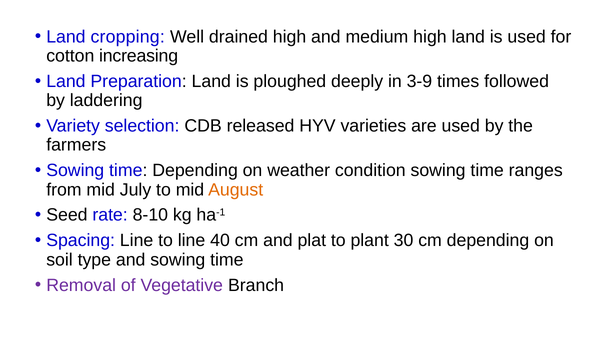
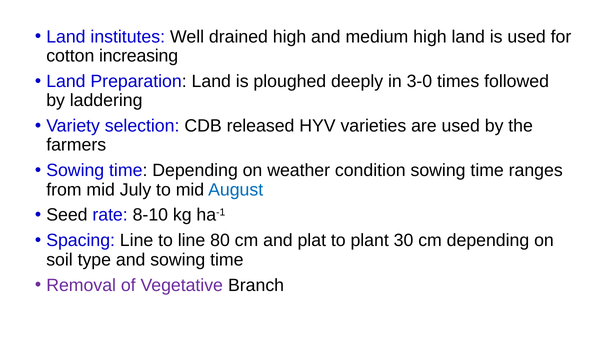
cropping: cropping -> institutes
3-9: 3-9 -> 3-0
August colour: orange -> blue
40: 40 -> 80
